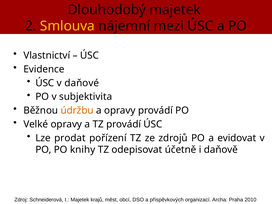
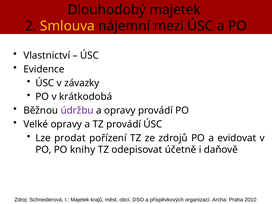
daňové: daňové -> závazky
subjektivita: subjektivita -> krátkodobá
údržbu colour: orange -> purple
